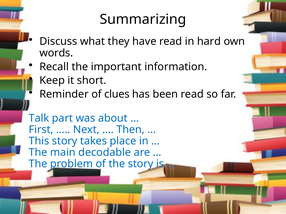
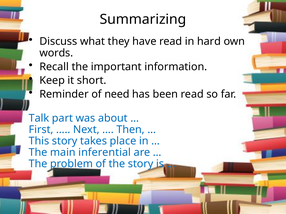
clues: clues -> need
decodable: decodable -> inferential
